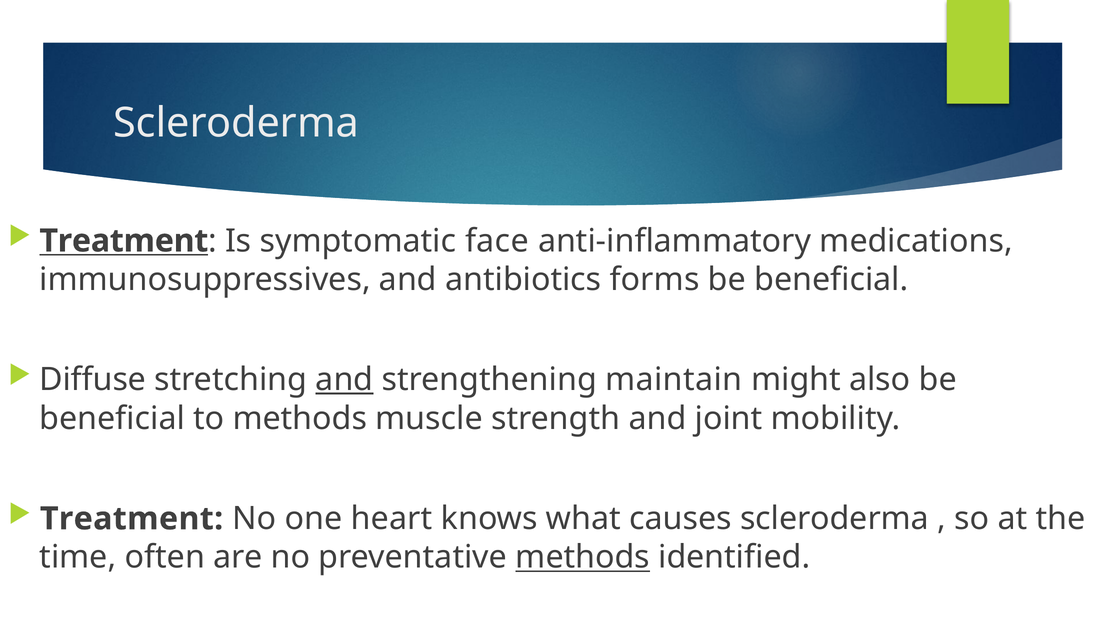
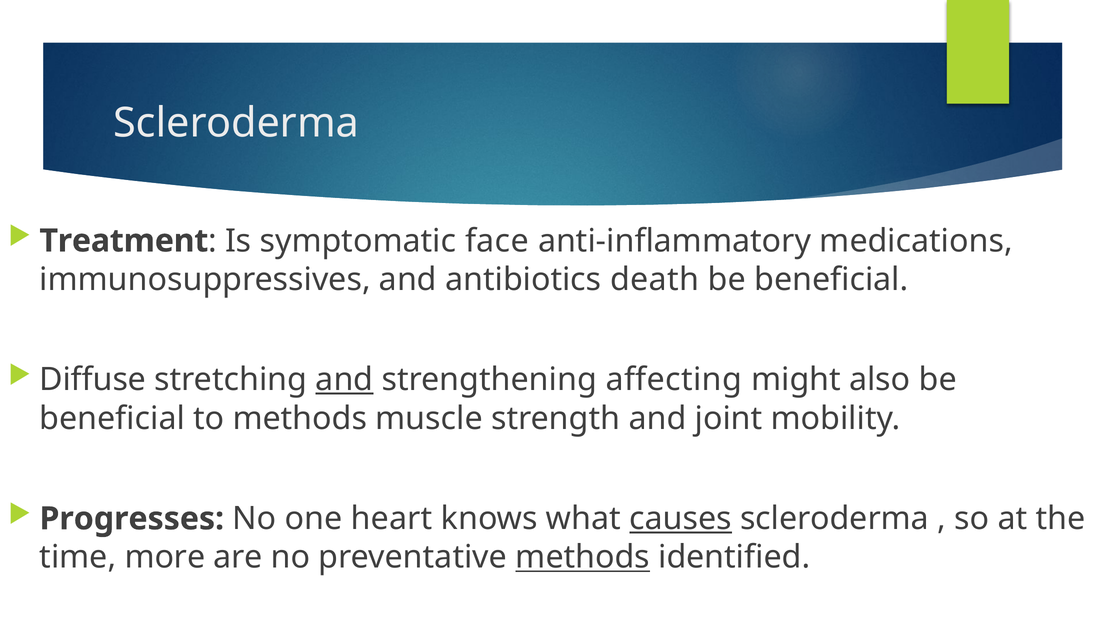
Treatment at (124, 241) underline: present -> none
forms: forms -> death
maintain: maintain -> affecting
Treatment at (132, 519): Treatment -> Progresses
causes underline: none -> present
often: often -> more
